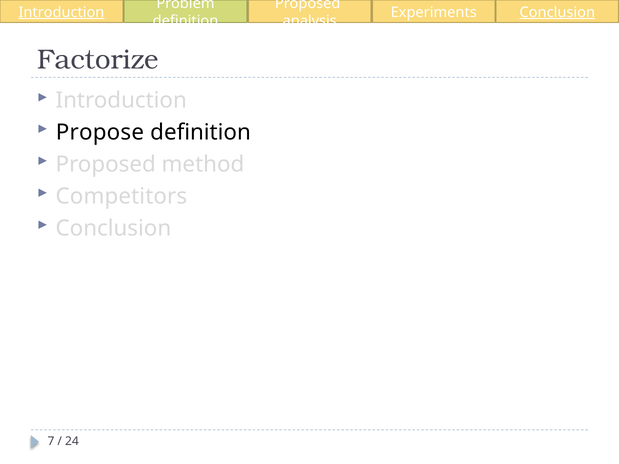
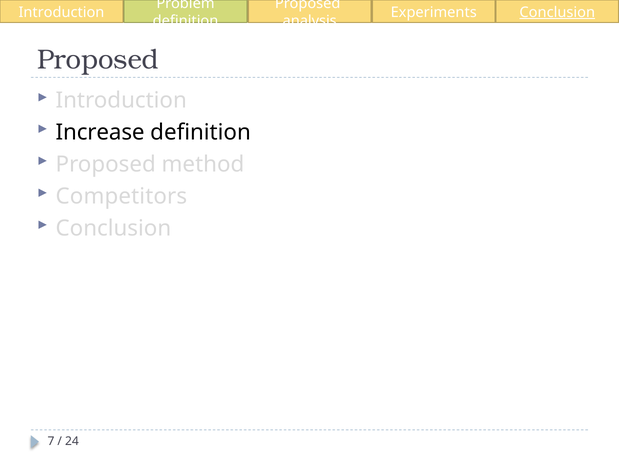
Introduction at (61, 12) underline: present -> none
Factorize at (98, 60): Factorize -> Proposed
Propose: Propose -> Increase
